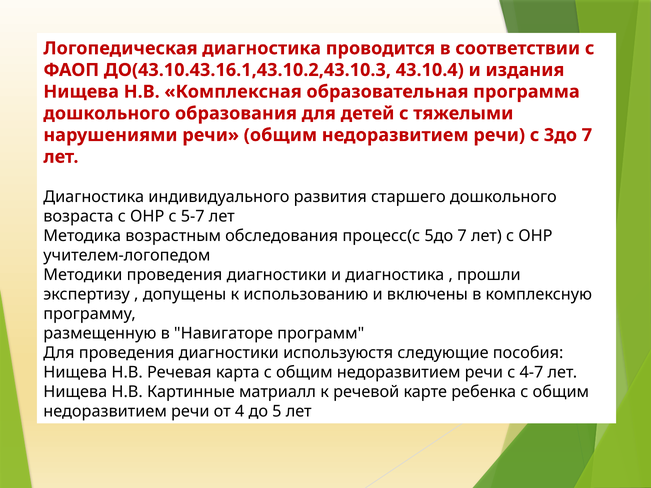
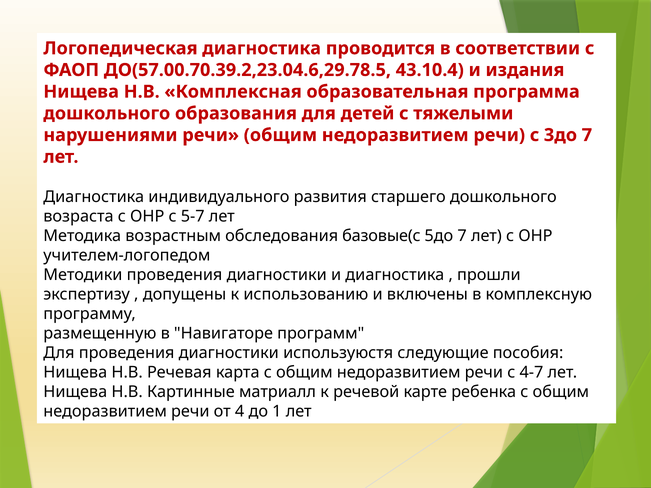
ДО(43.10.43.16.1,43.10.2,43.10.3: ДО(43.10.43.16.1,43.10.2,43.10.3 -> ДО(57.00.70.39.2,23.04.6,29.78.5
процесс(с: процесс(с -> базовые(с
5: 5 -> 1
